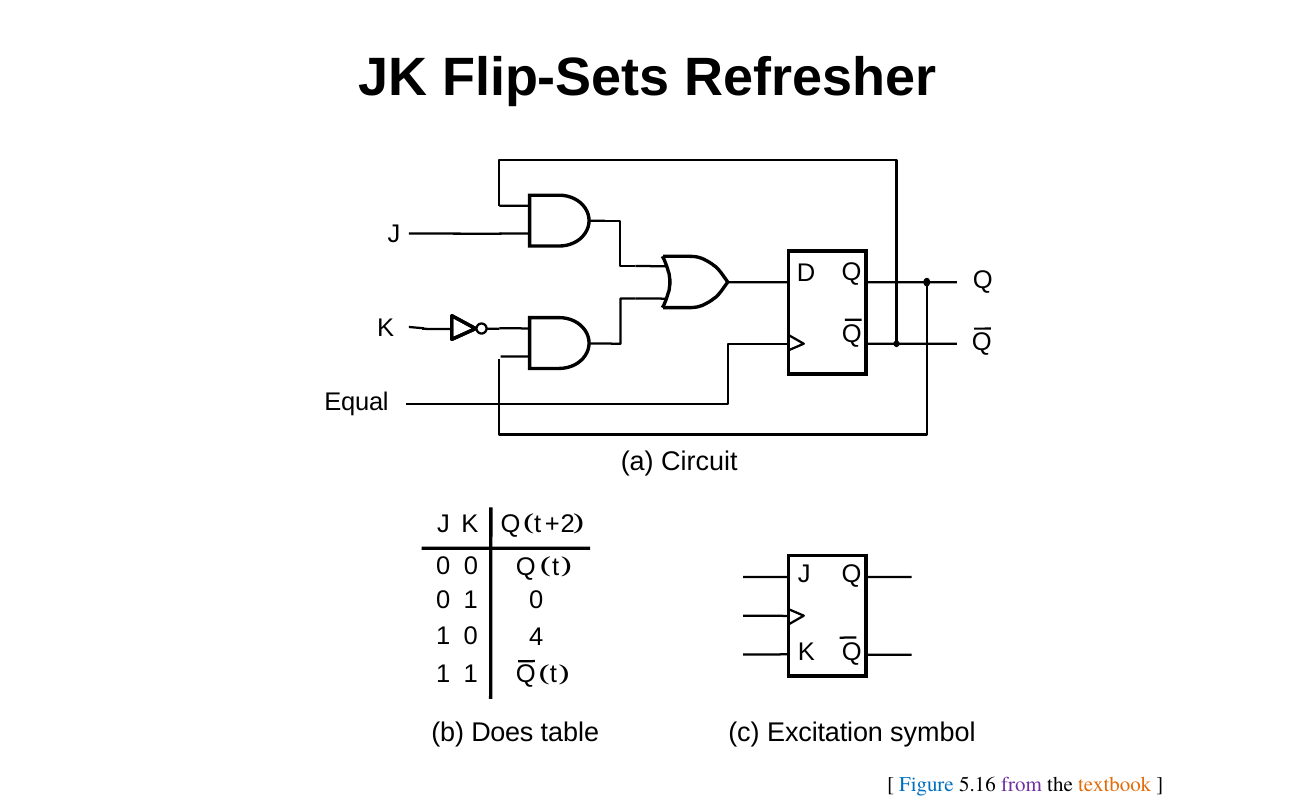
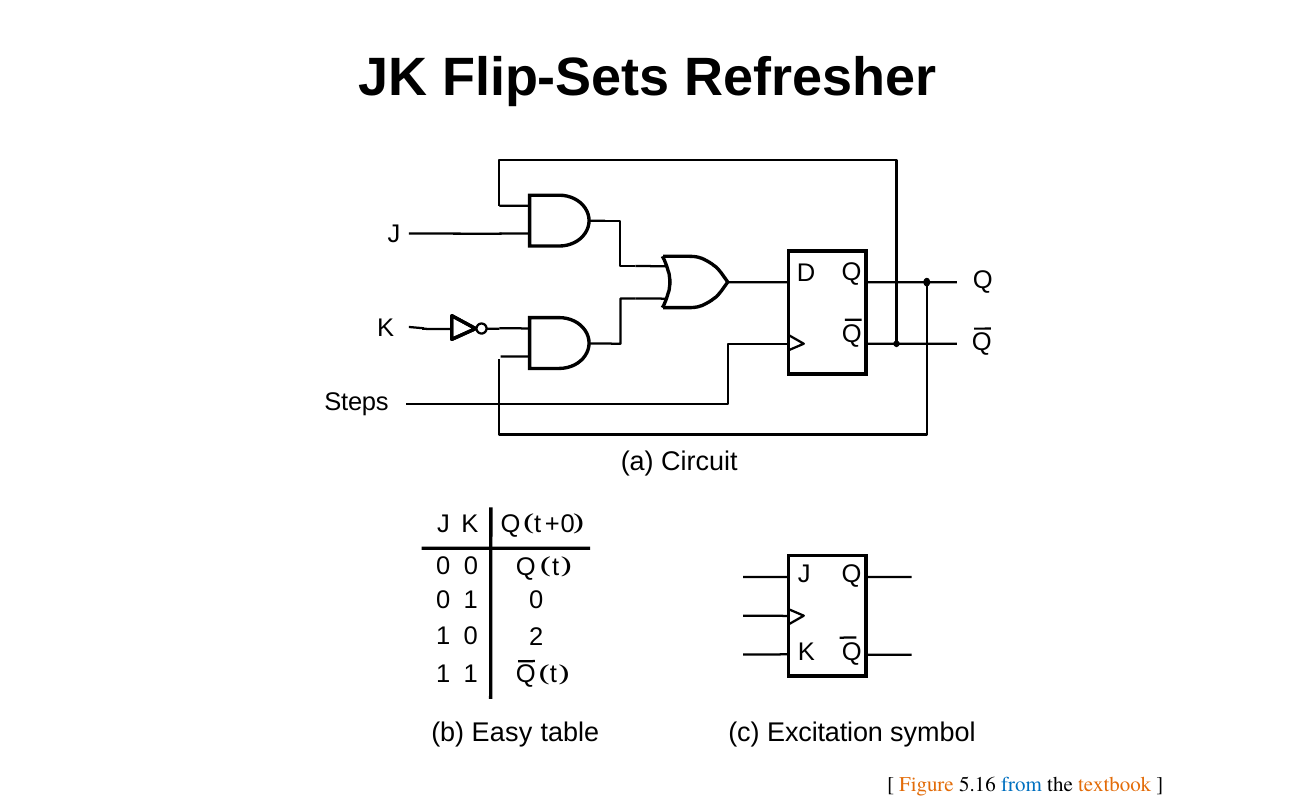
Equal: Equal -> Steps
t 2: 2 -> 0
4: 4 -> 2
Does: Does -> Easy
Figure colour: blue -> orange
from colour: purple -> blue
